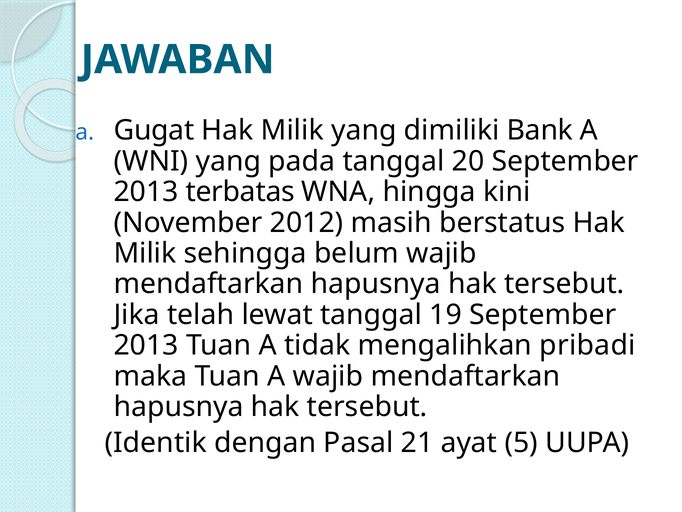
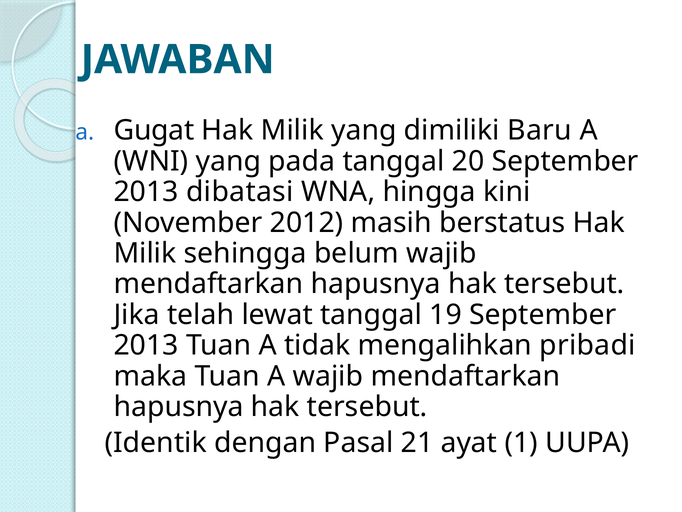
Bank: Bank -> Baru
terbatas: terbatas -> dibatasi
5: 5 -> 1
